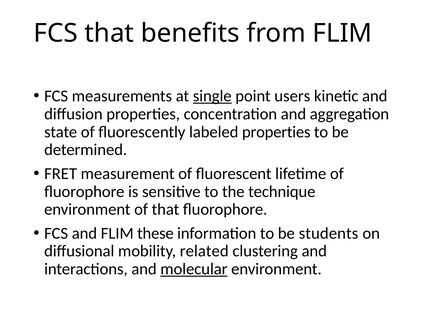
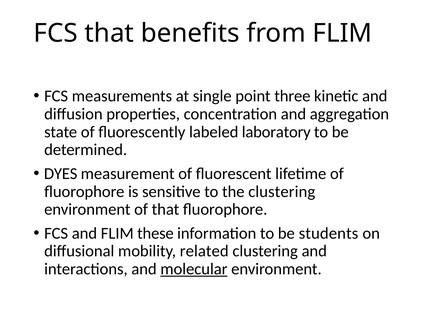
single underline: present -> none
users: users -> three
labeled properties: properties -> laboratory
FRET: FRET -> DYES
the technique: technique -> clustering
